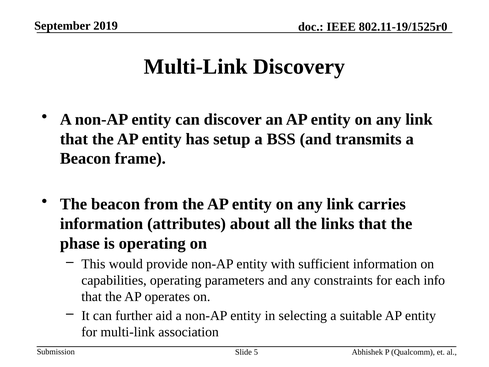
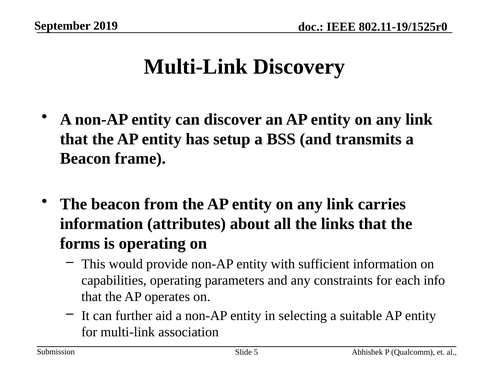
phase: phase -> forms
